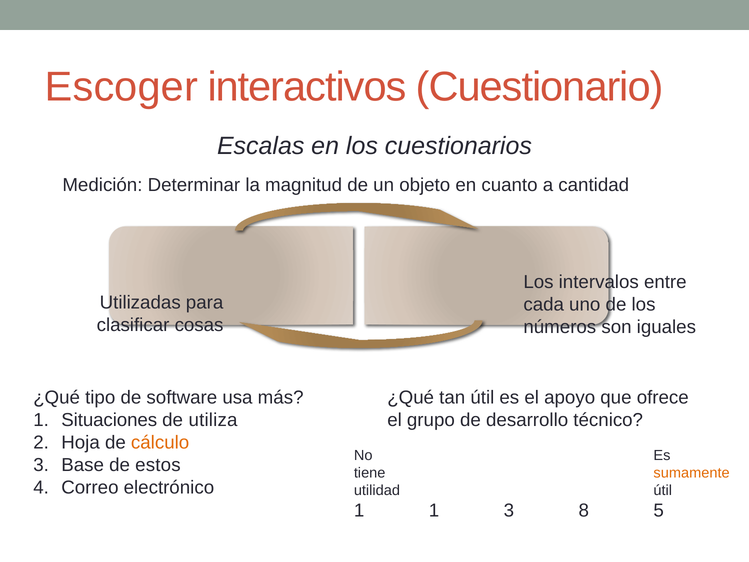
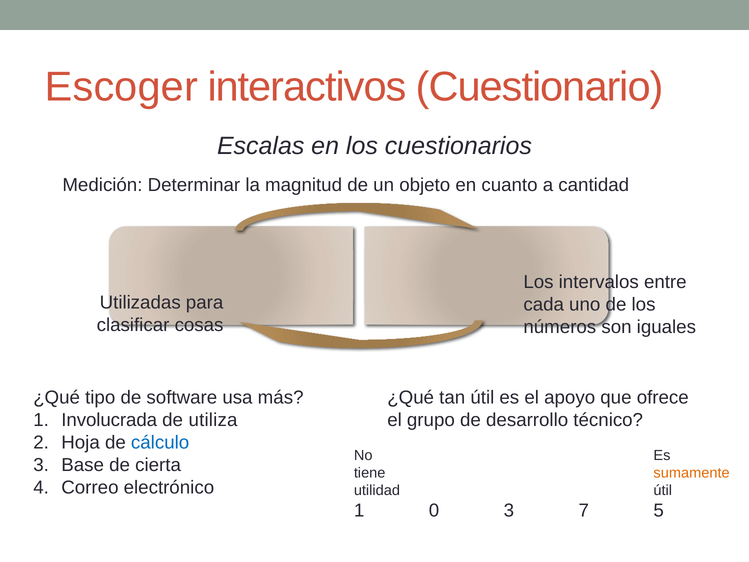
Situaciones: Situaciones -> Involucrada
cálculo colour: orange -> blue
estos: estos -> cierta
1 1: 1 -> 0
8: 8 -> 7
